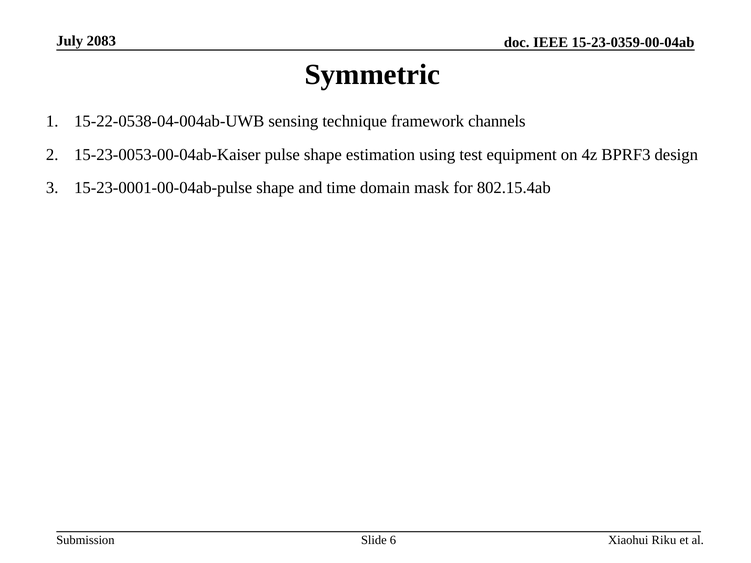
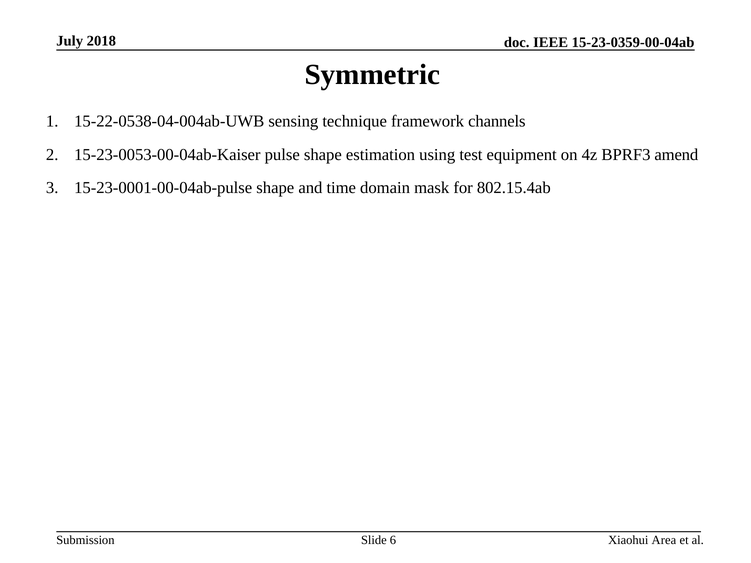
2083: 2083 -> 2018
design: design -> amend
Riku: Riku -> Area
